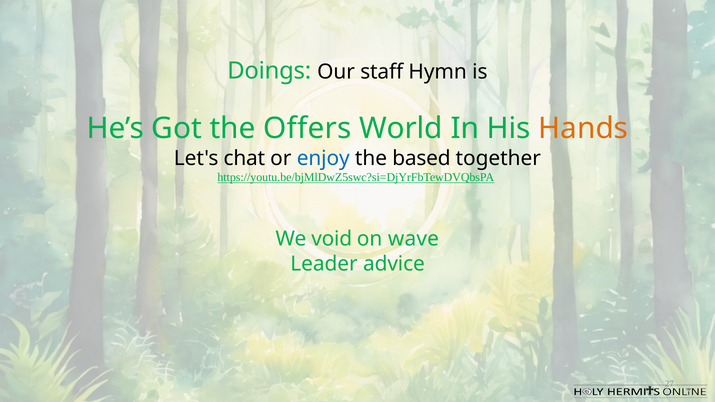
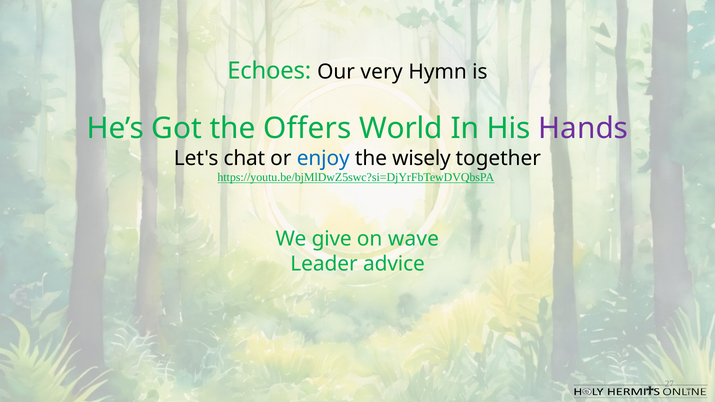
Doings: Doings -> Echoes
staff: staff -> very
Hands colour: orange -> purple
based: based -> wisely
void: void -> give
